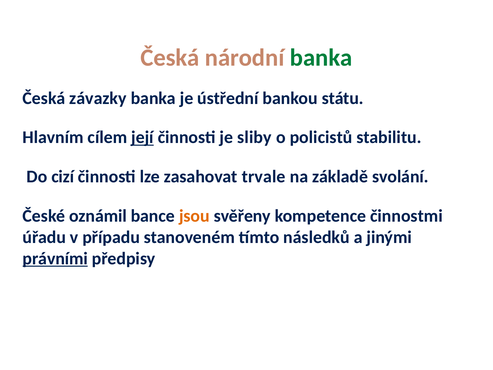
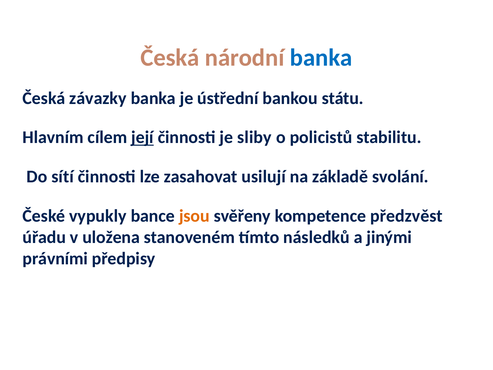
banka at (321, 58) colour: green -> blue
cizí: cizí -> sítí
trvale: trvale -> usilují
oznámil: oznámil -> vypukly
činnostmi: činnostmi -> předzvěst
případu: případu -> uložena
právními underline: present -> none
